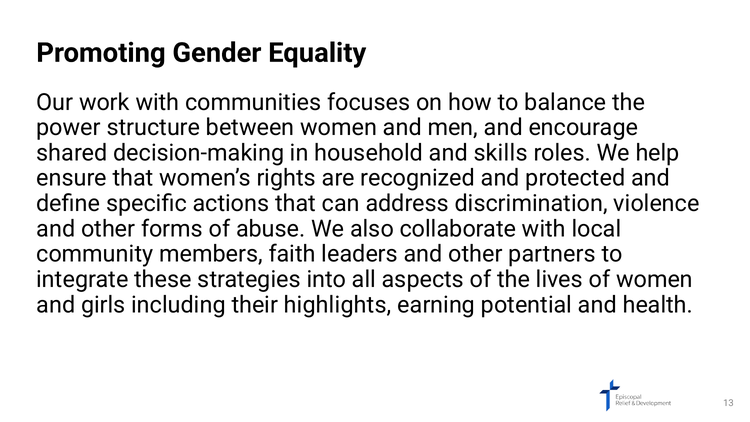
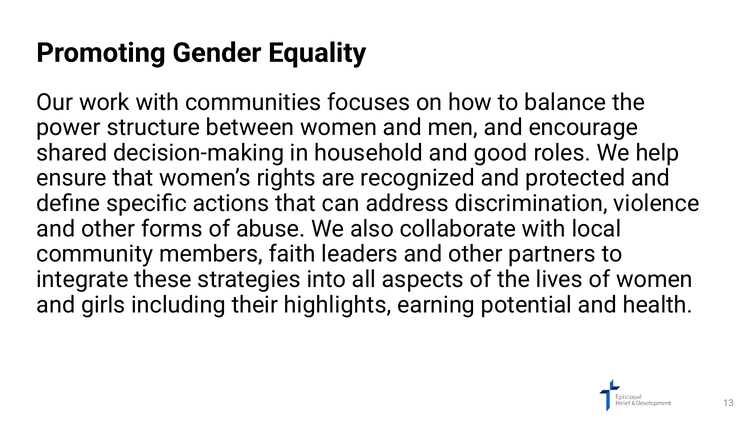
skills: skills -> good
